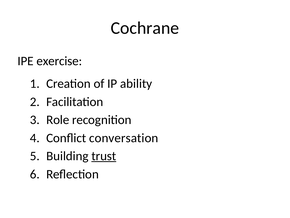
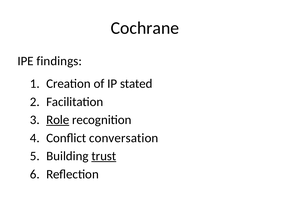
exercise: exercise -> findings
ability: ability -> stated
Role underline: none -> present
